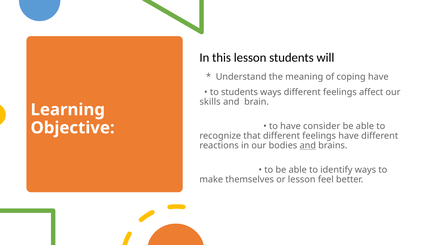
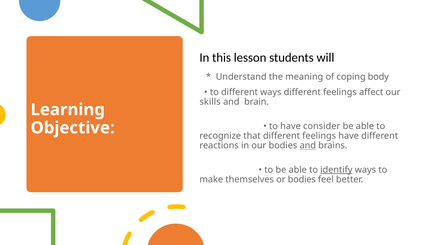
coping have: have -> body
to students: students -> different
identify underline: none -> present
or lesson: lesson -> bodies
